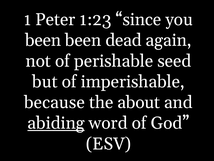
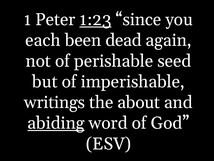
1:23 underline: none -> present
been at (43, 40): been -> each
because: because -> writings
